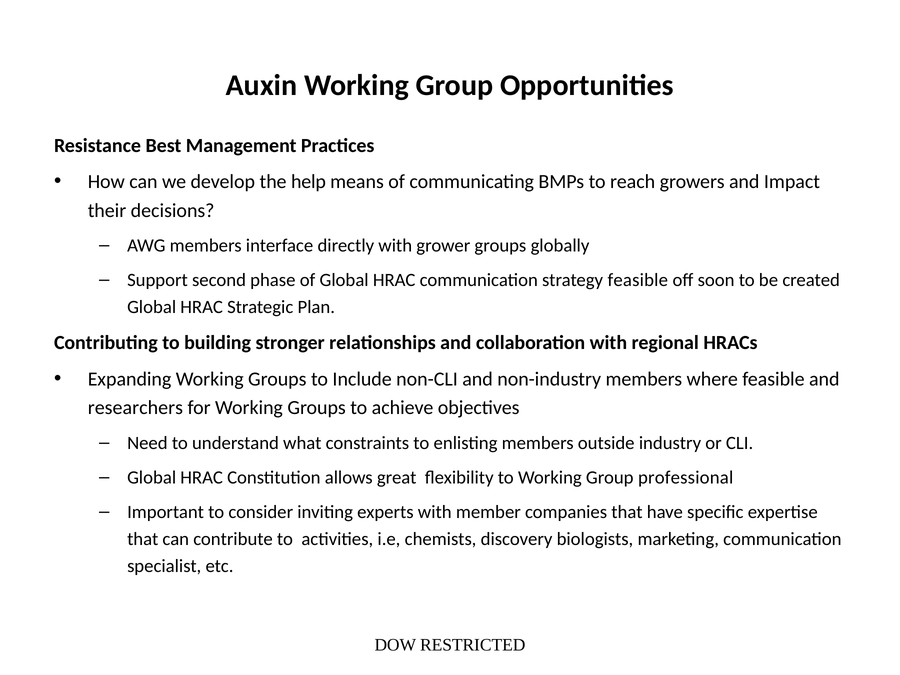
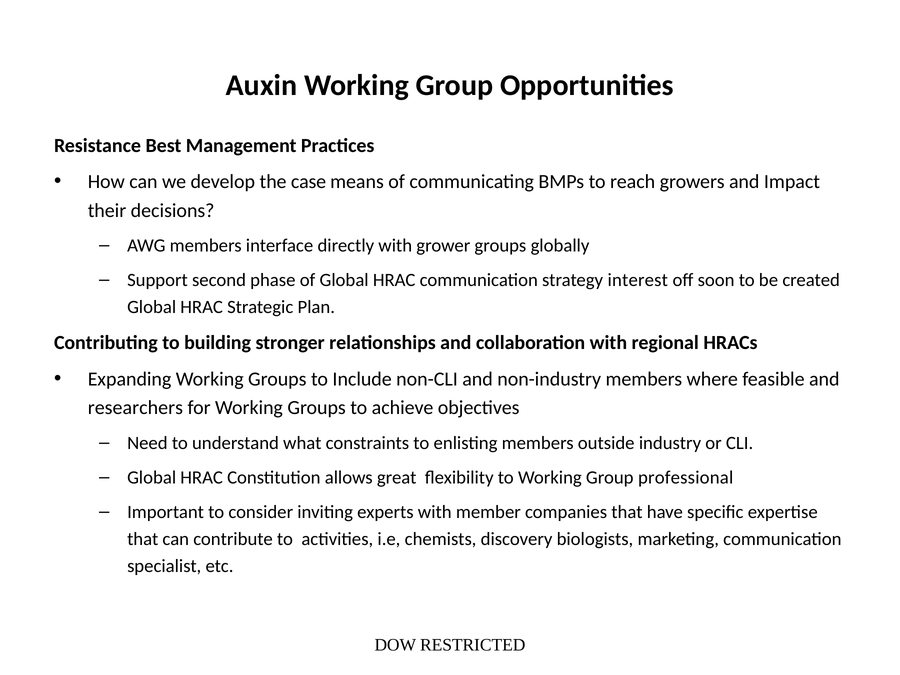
help: help -> case
strategy feasible: feasible -> interest
